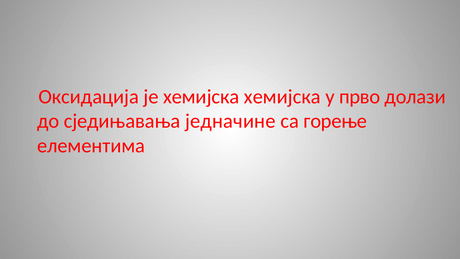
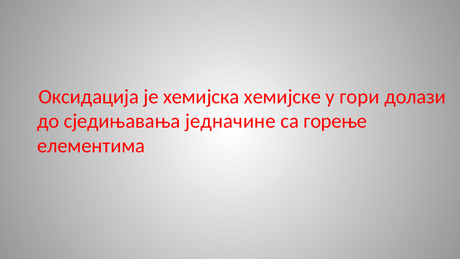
хемијска хемијска: хемијска -> хемијске
прво: прво -> гори
